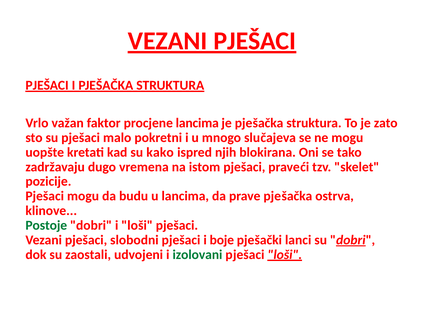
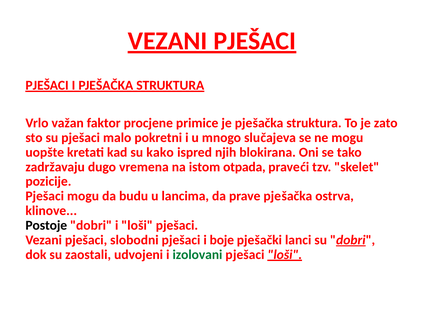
procjene lancima: lancima -> primice
istom pješaci: pješaci -> otpada
Postoje colour: green -> black
